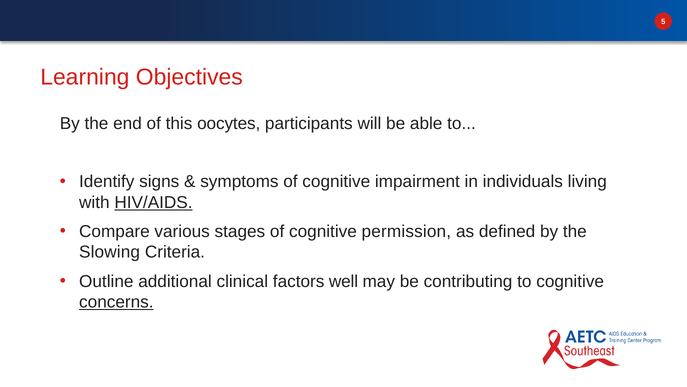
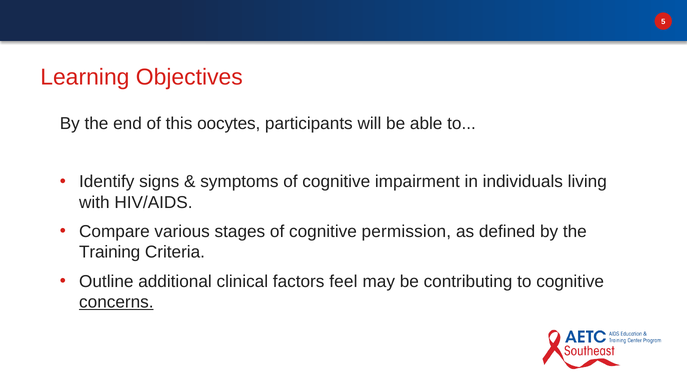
HIV/AIDS underline: present -> none
Slowing: Slowing -> Training
well: well -> feel
